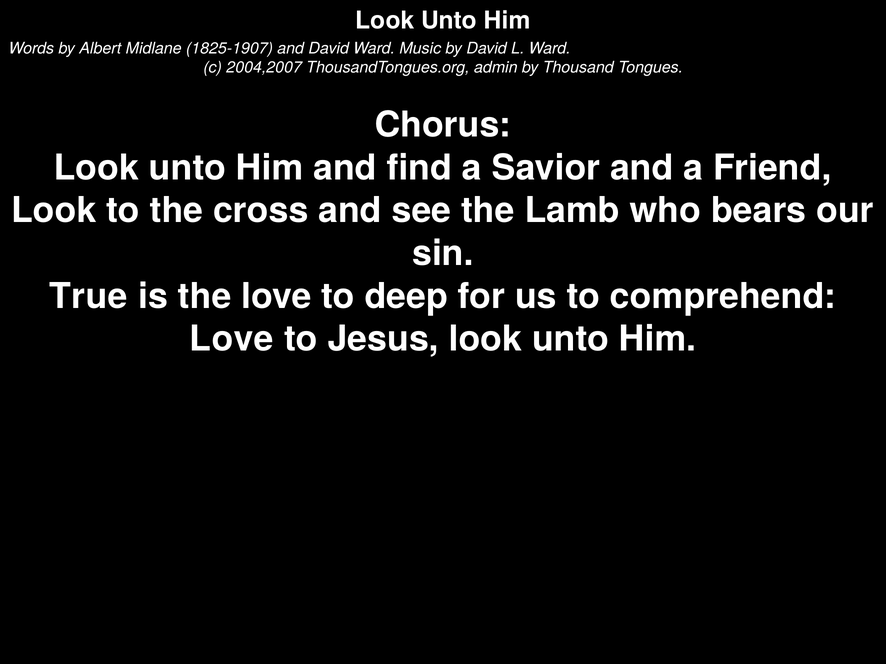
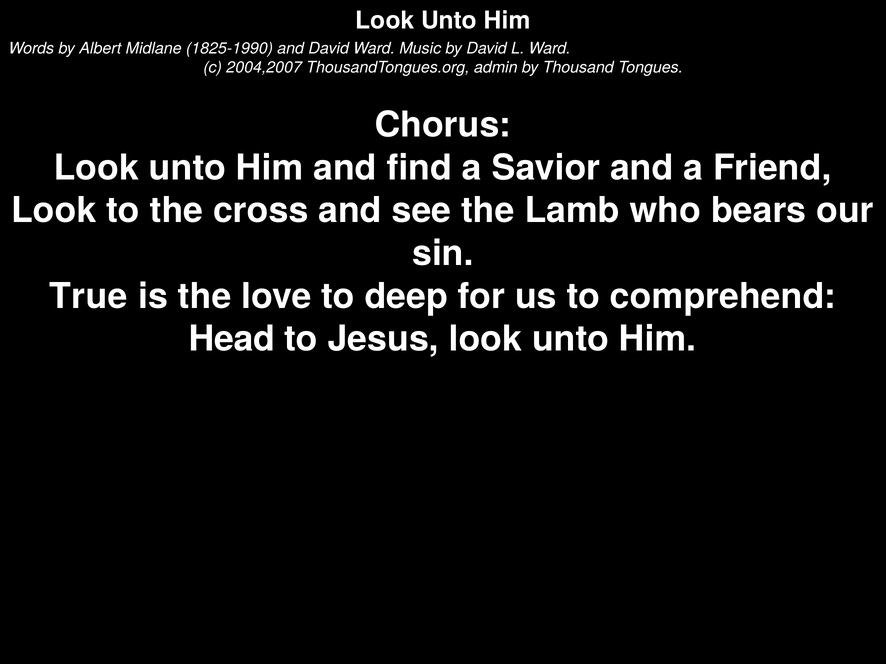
1825-1907: 1825-1907 -> 1825-1990
Love at (232, 339): Love -> Head
